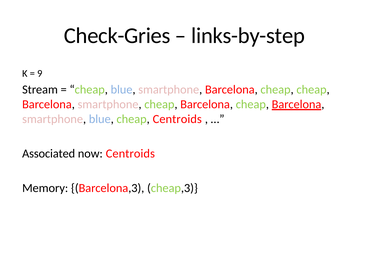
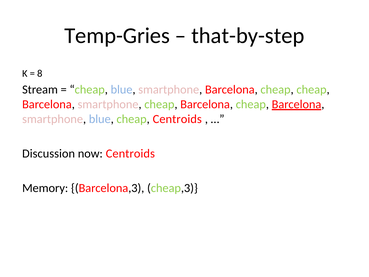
Check-Gries: Check-Gries -> Temp-Gries
links-by-step: links-by-step -> that-by-step
9: 9 -> 8
Associated: Associated -> Discussion
